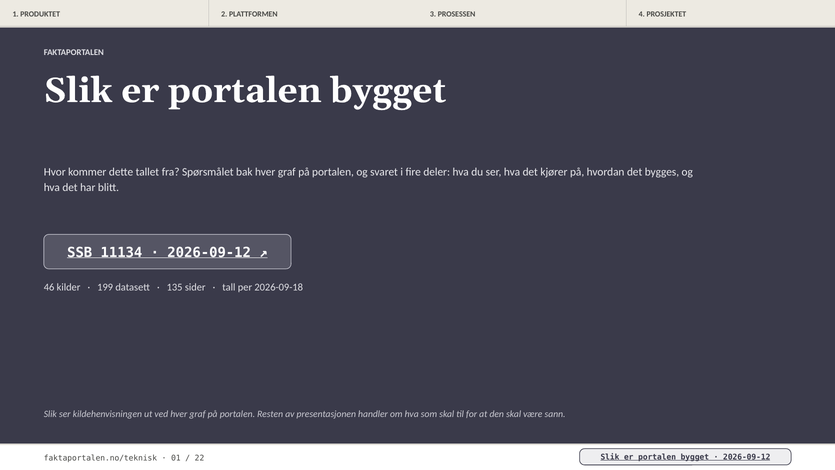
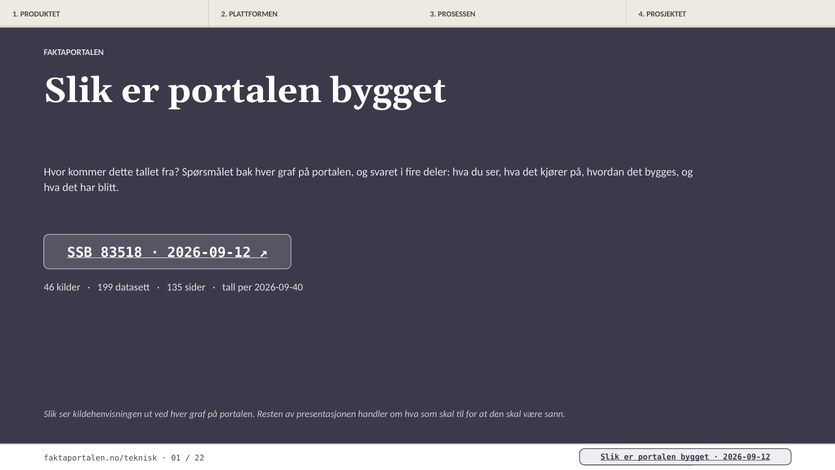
11134: 11134 -> 83518
2026-09-18: 2026-09-18 -> 2026-09-40
